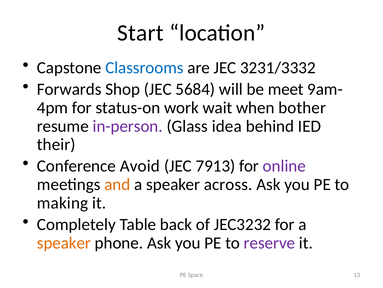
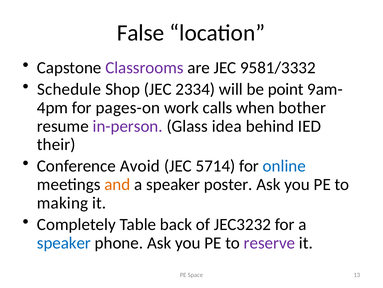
Start: Start -> False
Classrooms colour: blue -> purple
3231/3332: 3231/3332 -> 9581/3332
Forwards: Forwards -> Schedule
5684: 5684 -> 2334
meet: meet -> point
status-on: status-on -> pages-on
wait: wait -> calls
7913: 7913 -> 5714
online colour: purple -> blue
across: across -> poster
speaker at (64, 242) colour: orange -> blue
